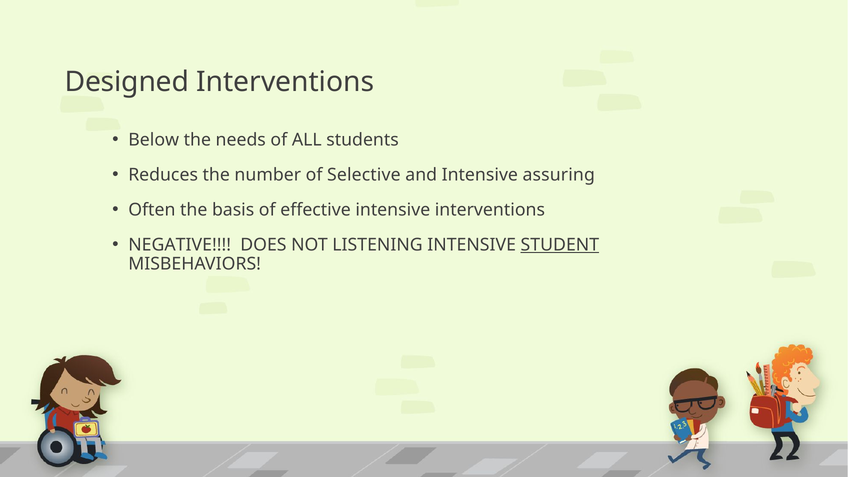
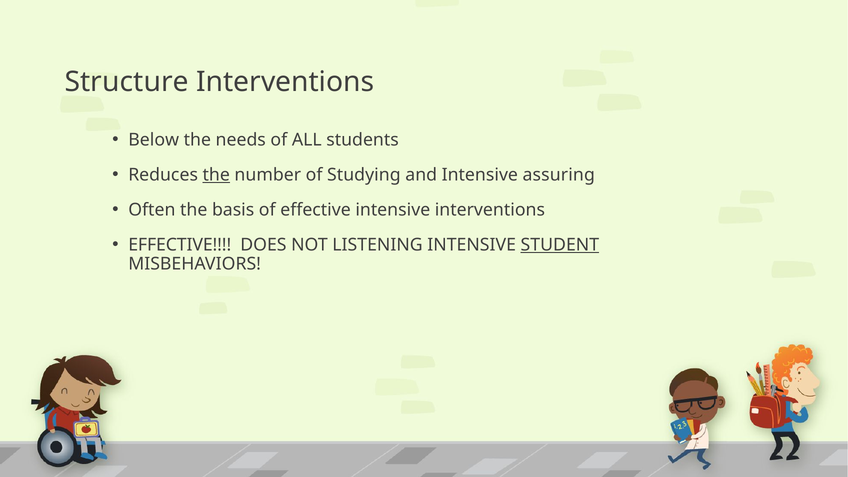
Designed: Designed -> Structure
the at (216, 175) underline: none -> present
Selective: Selective -> Studying
NEGATIVE at (180, 245): NEGATIVE -> EFFECTIVE
